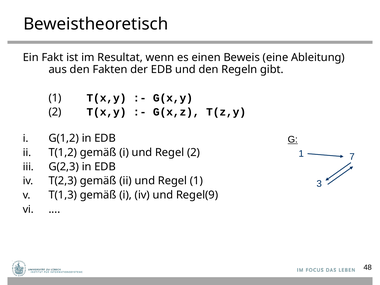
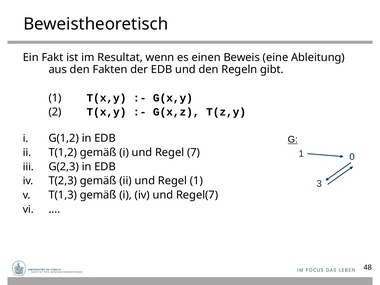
7: 7 -> 0
Regel 2: 2 -> 7
Regel(9: Regel(9 -> Regel(7
